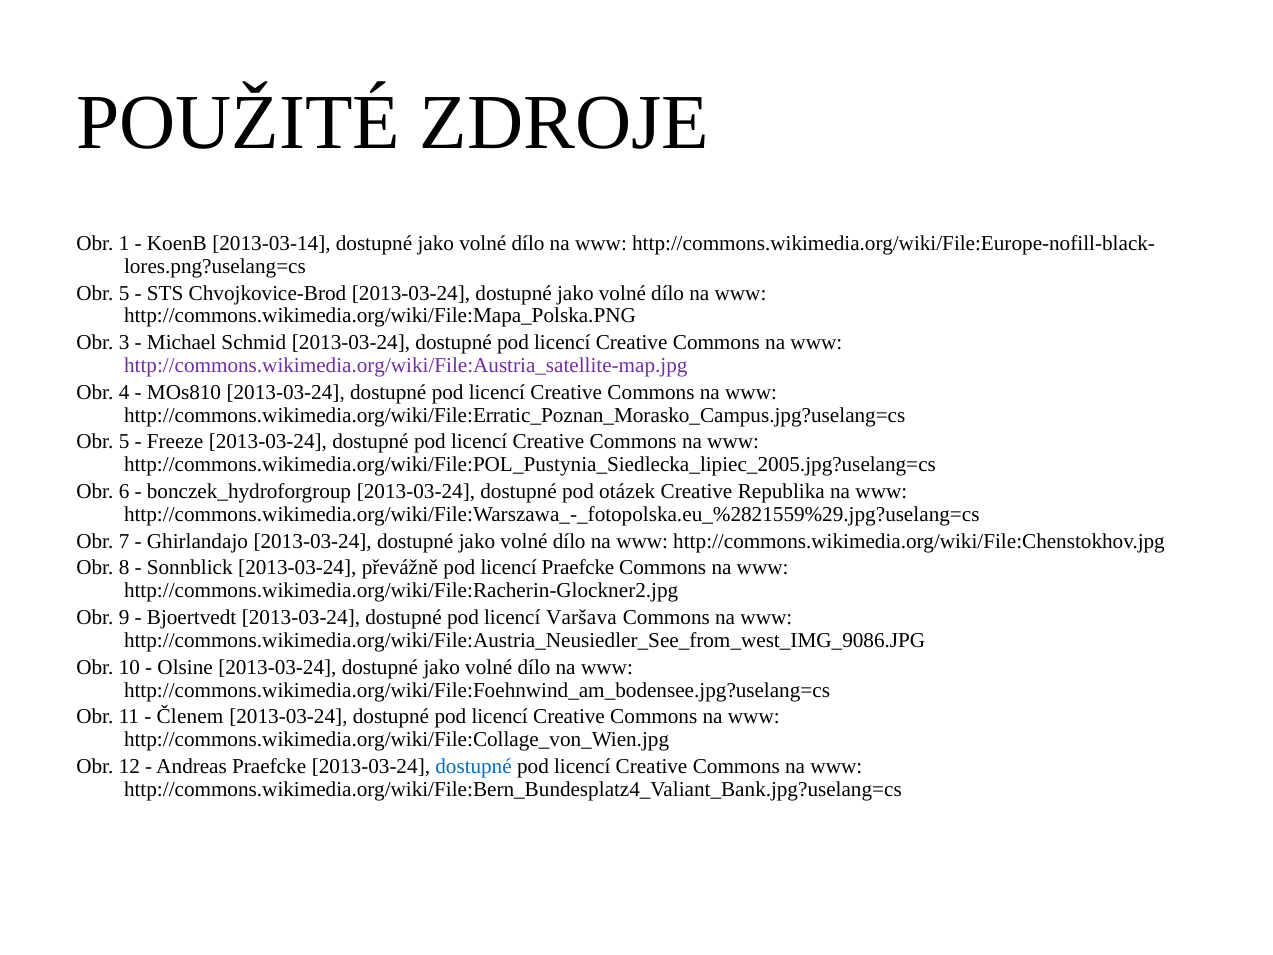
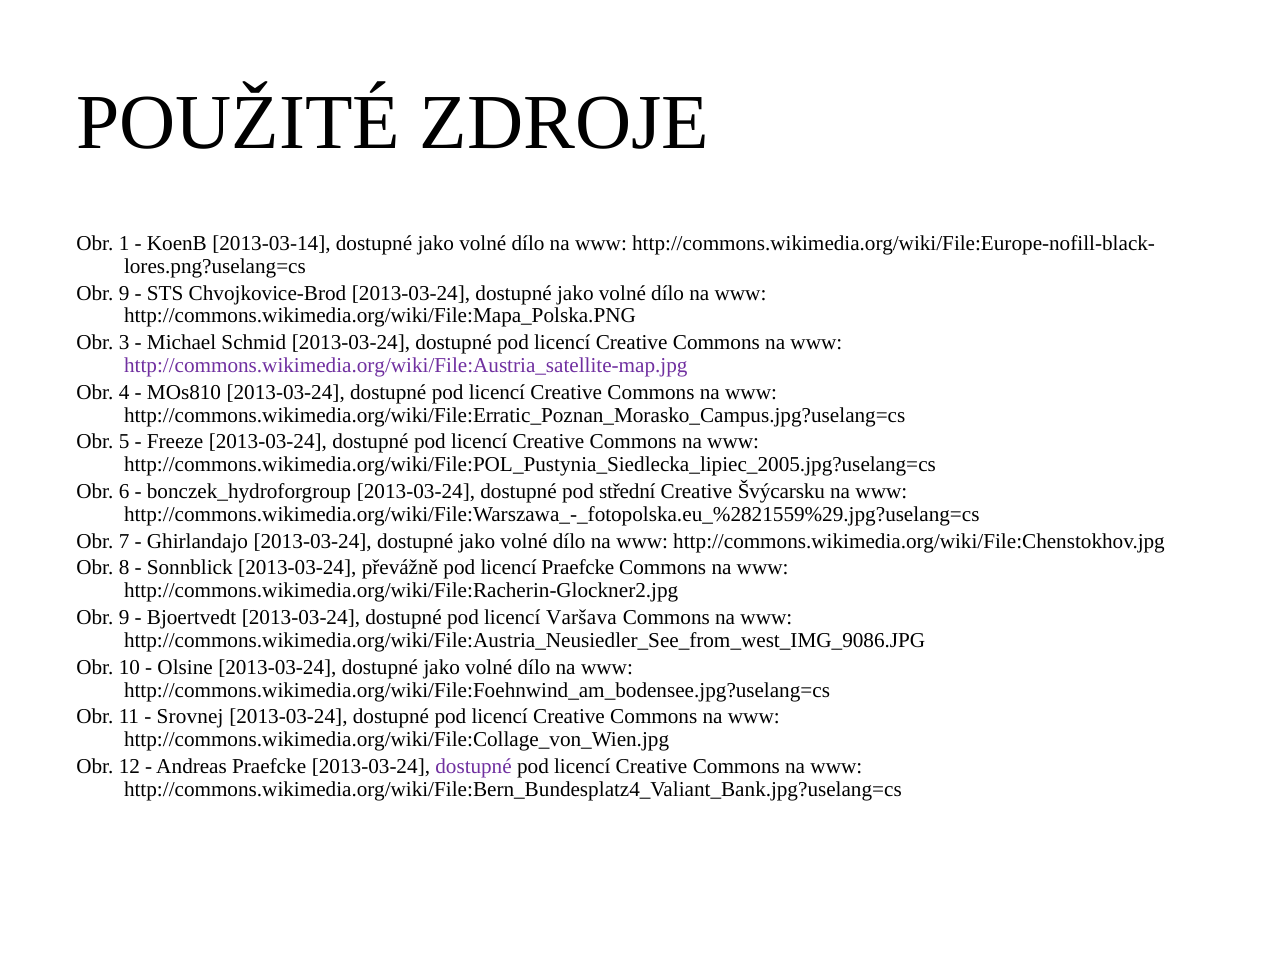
5 at (124, 293): 5 -> 9
otázek: otázek -> střední
Republika: Republika -> Švýcarsku
Členem: Členem -> Srovnej
dostupné at (474, 766) colour: blue -> purple
